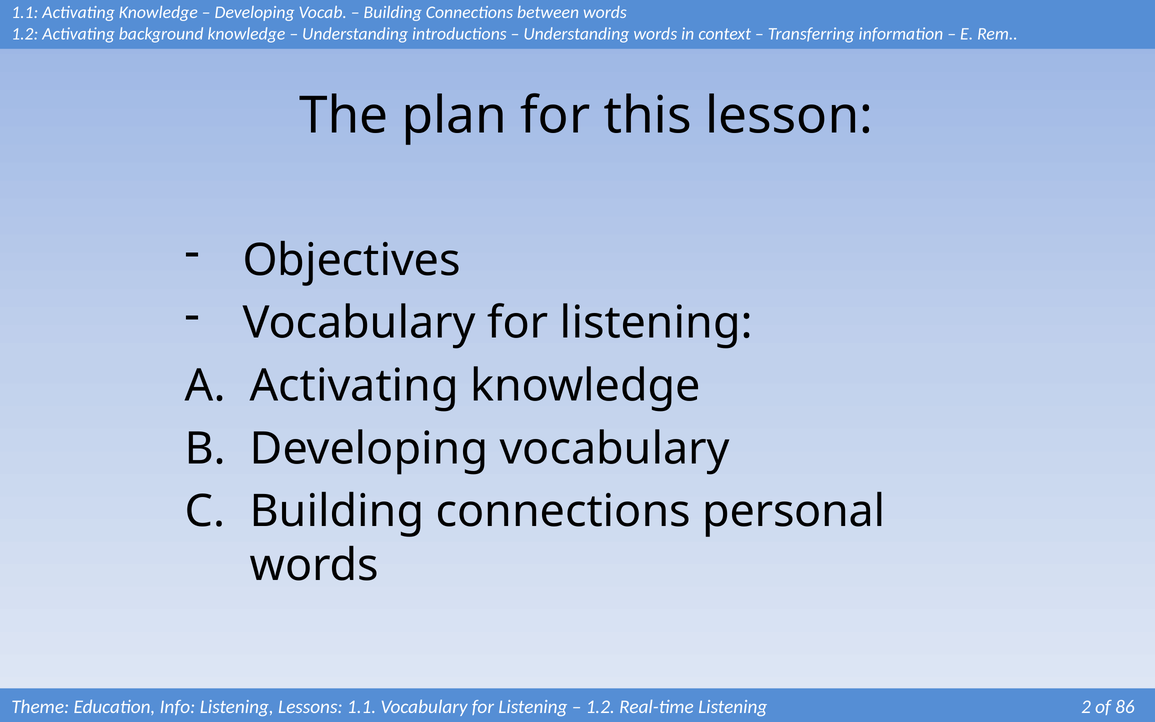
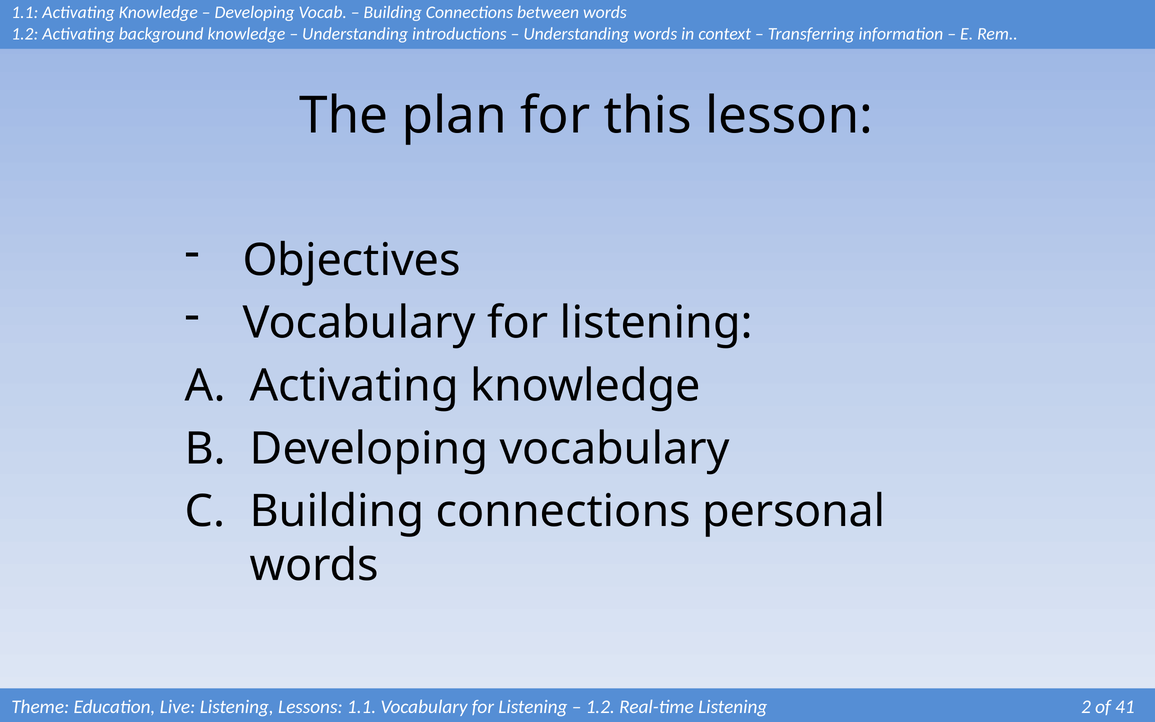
Info: Info -> Live
86: 86 -> 41
